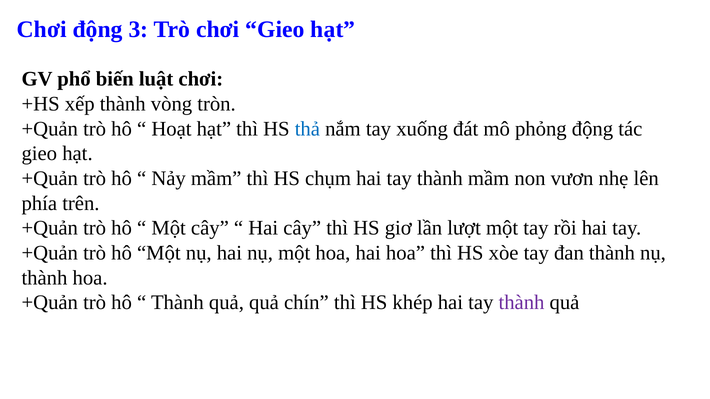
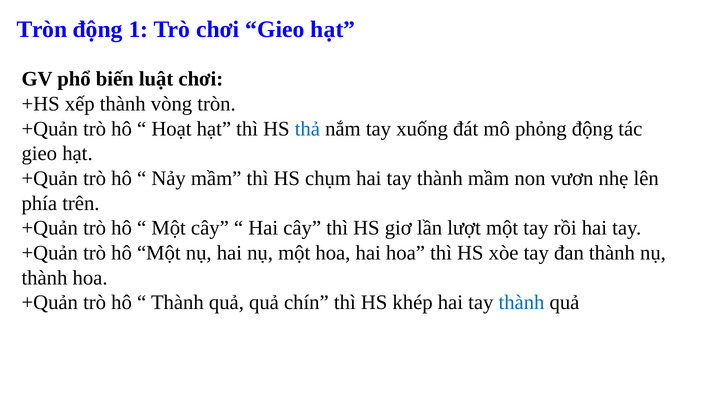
Chơi at (42, 30): Chơi -> Tròn
3: 3 -> 1
thành at (522, 303) colour: purple -> blue
